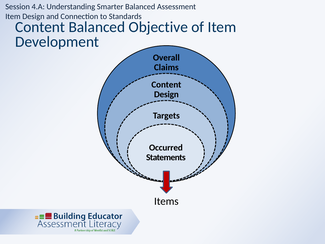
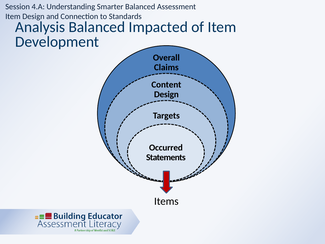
Content at (40, 27): Content -> Analysis
Objective: Objective -> Impacted
